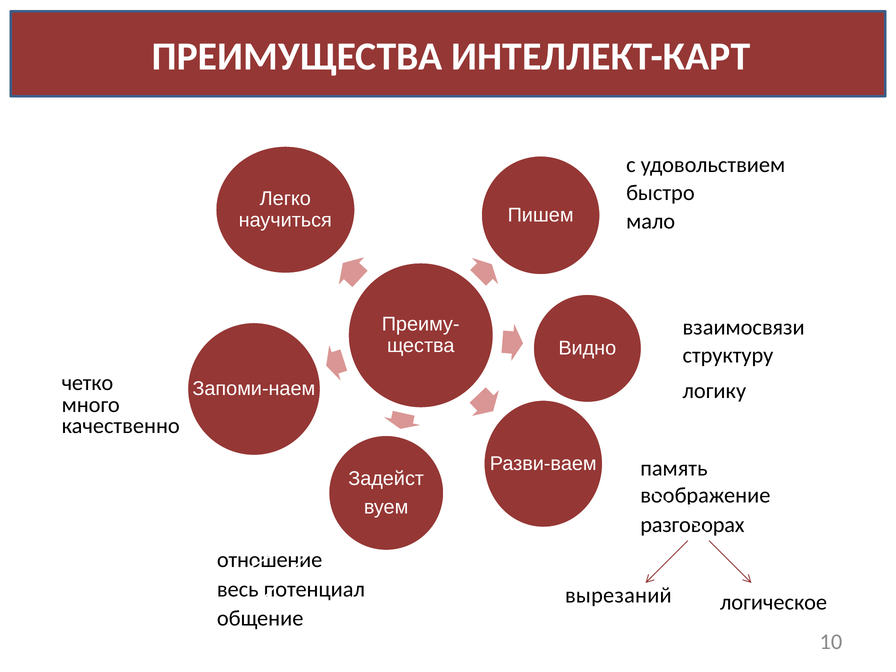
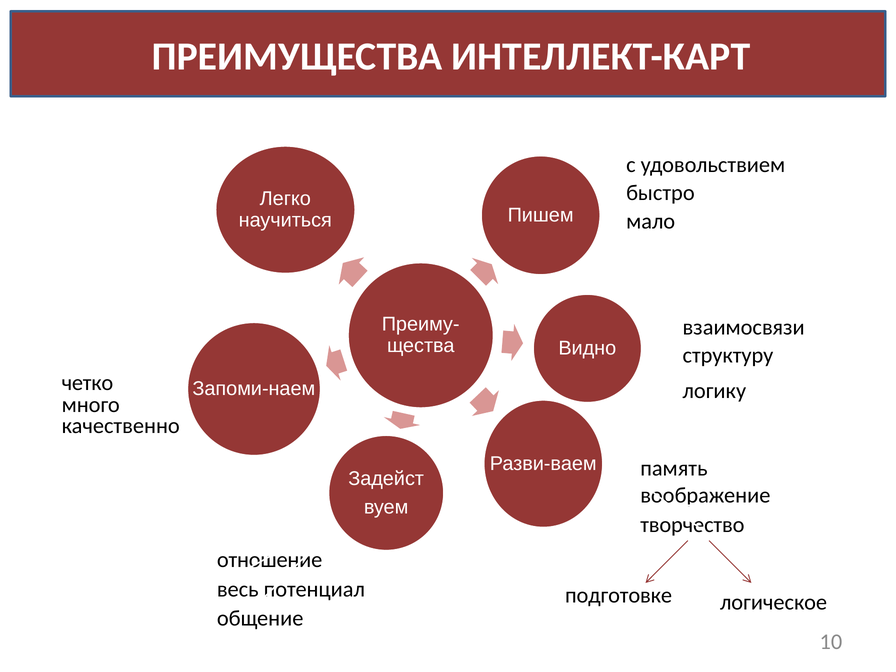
разговорах: разговорах -> творчество
вырезаний: вырезаний -> подготовке
